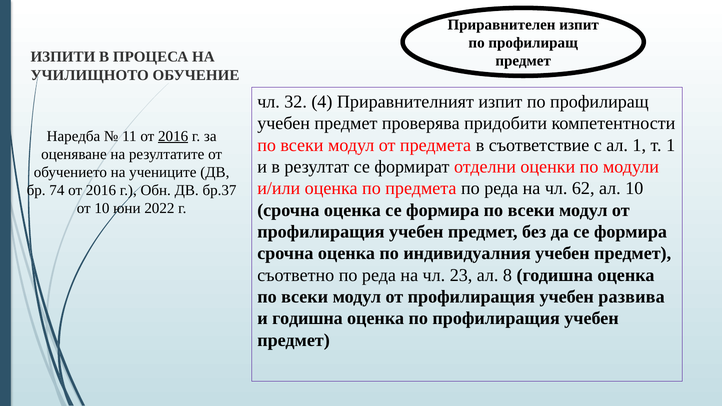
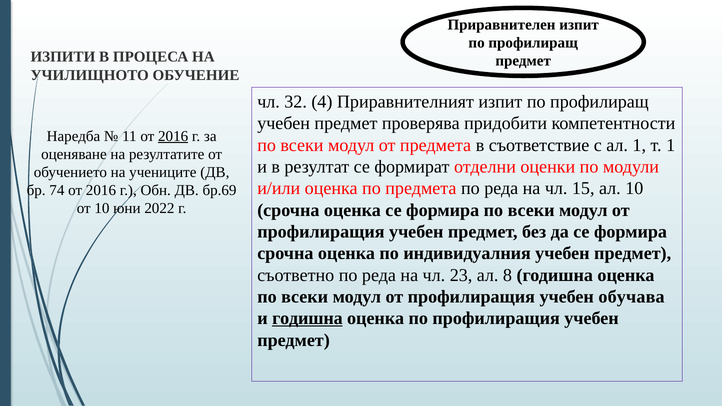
62: 62 -> 15
бр.37: бр.37 -> бр.69
развива: развива -> обучава
годишна at (307, 319) underline: none -> present
